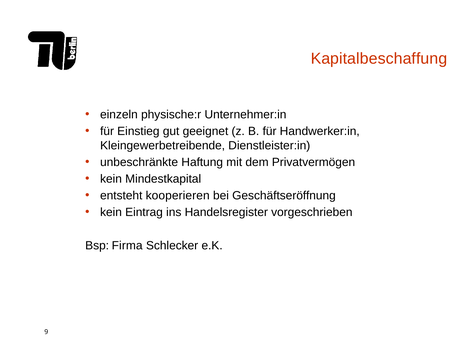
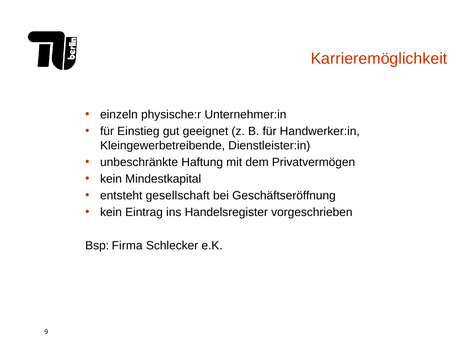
Kapitalbeschaffung: Kapitalbeschaffung -> Karrieremöglichkeit
kooperieren: kooperieren -> gesellschaft
